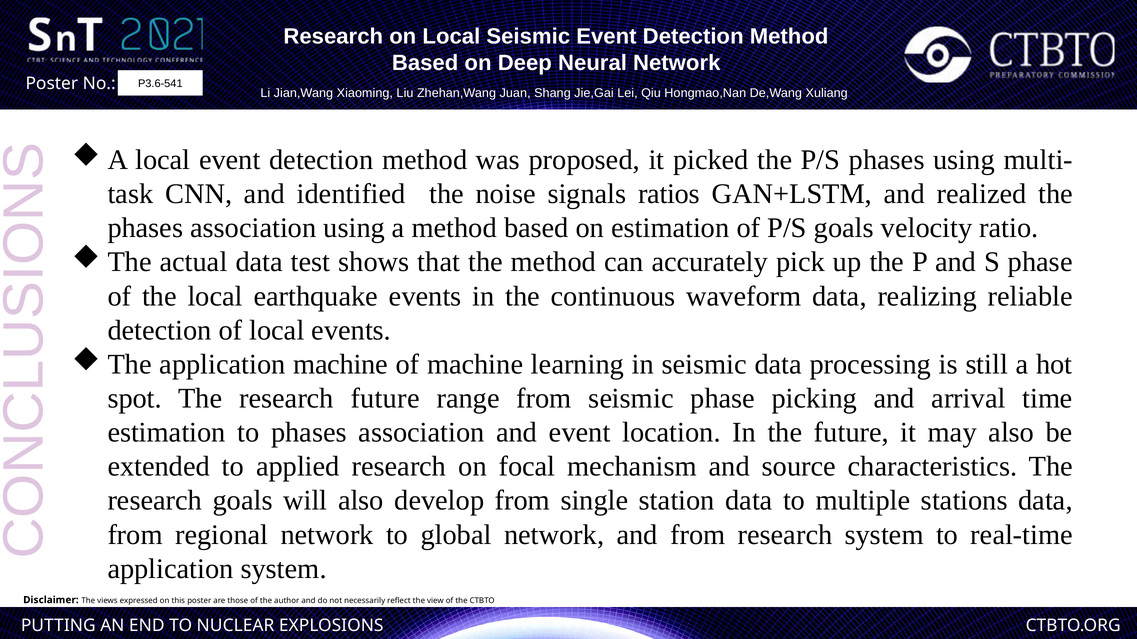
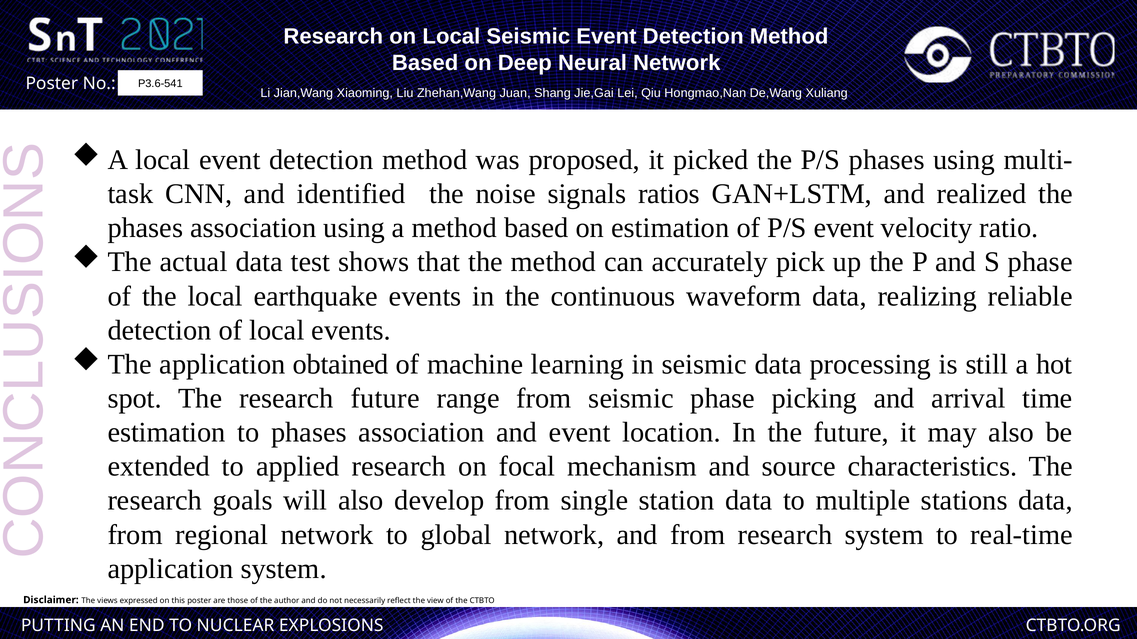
P/S goals: goals -> event
application machine: machine -> obtained
